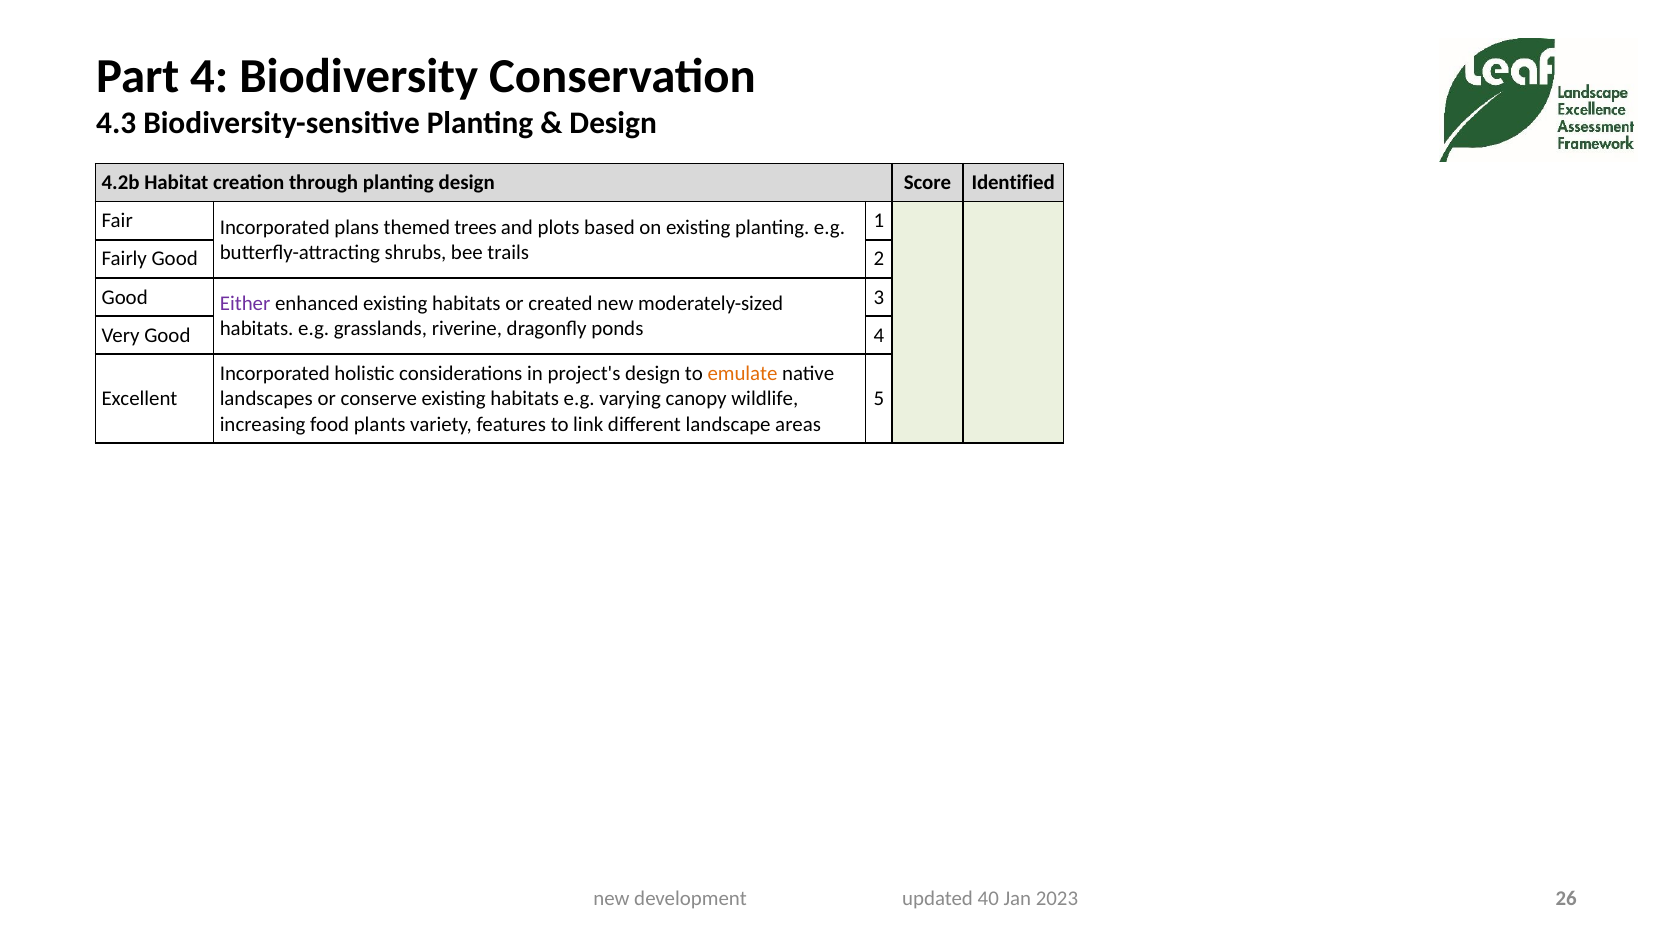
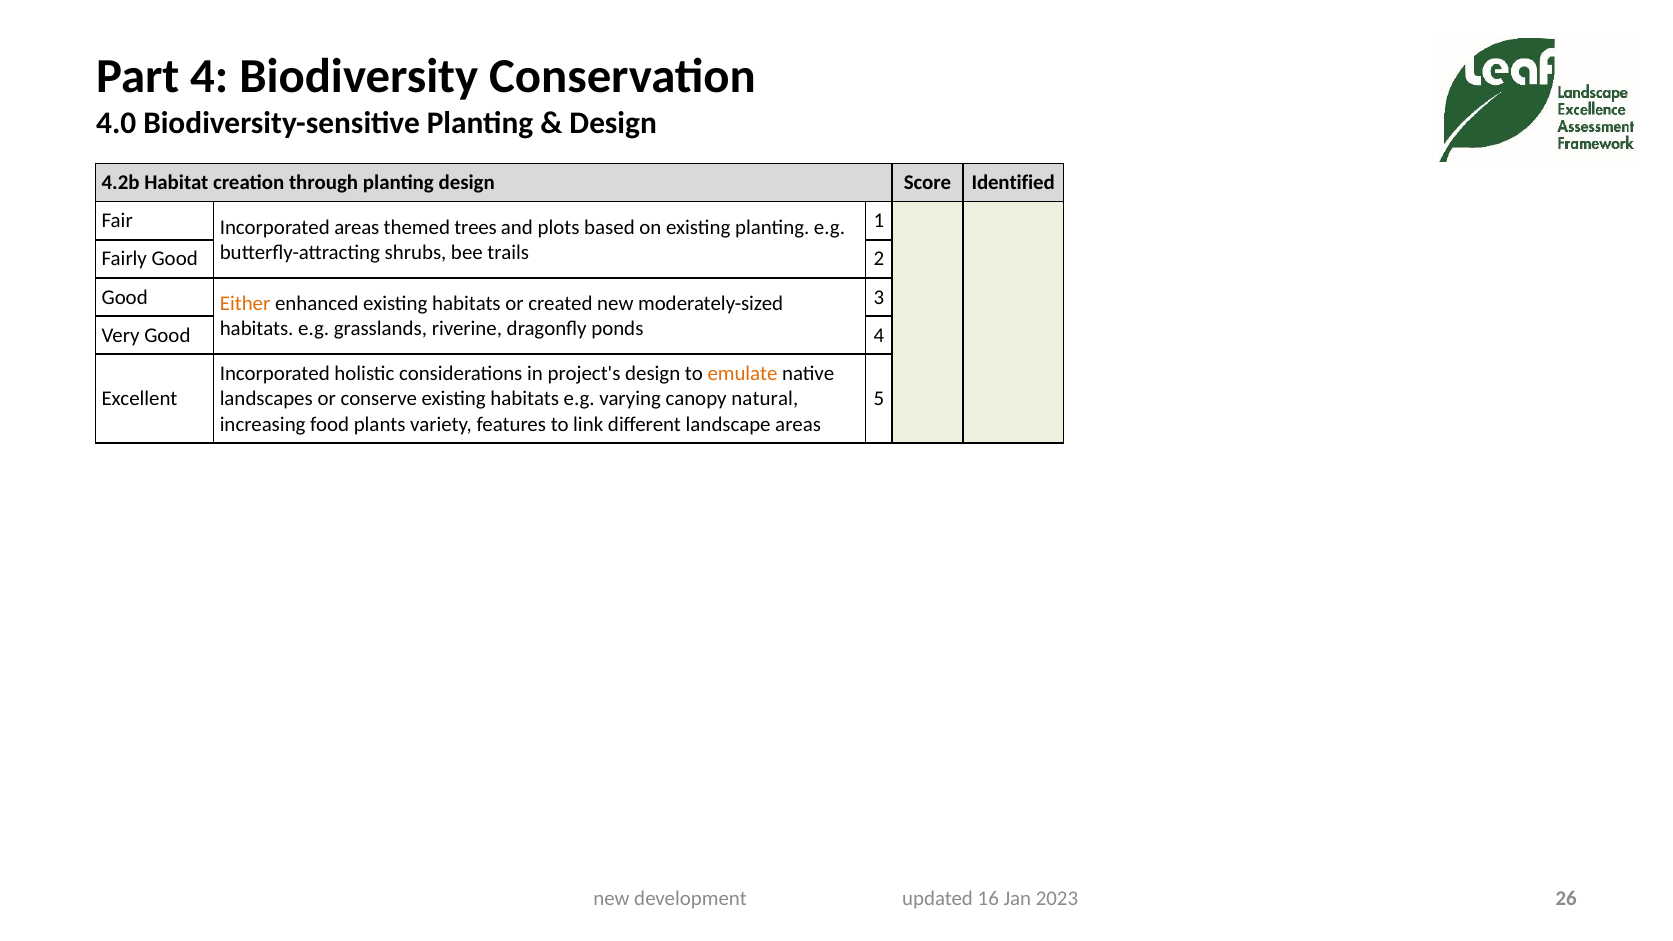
4.3: 4.3 -> 4.0
Incorporated plans: plans -> areas
Either colour: purple -> orange
wildlife: wildlife -> natural
40: 40 -> 16
